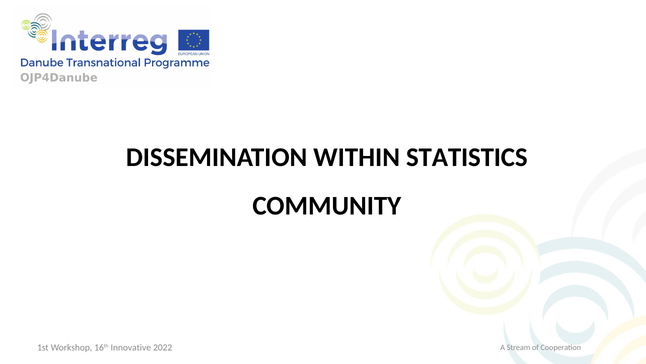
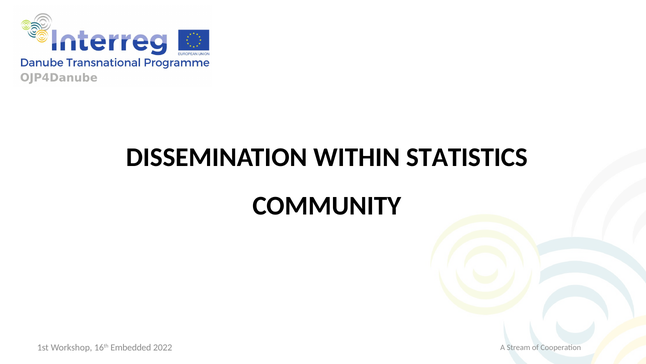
Innovative: Innovative -> Embedded
